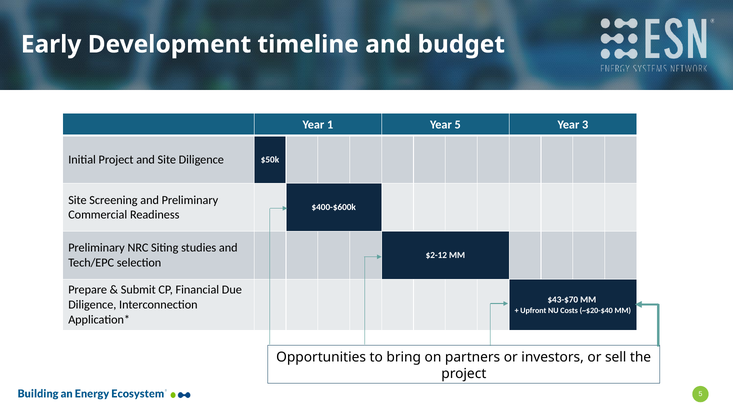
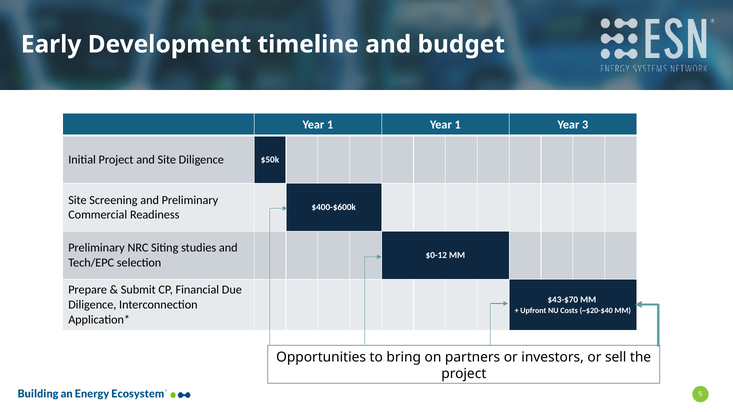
1 Year 5: 5 -> 1
$2-12: $2-12 -> $0-12
